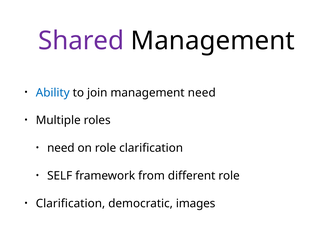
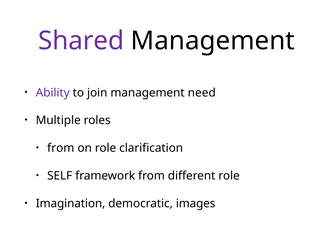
Ability colour: blue -> purple
need at (61, 148): need -> from
Clarification at (70, 203): Clarification -> Imagination
